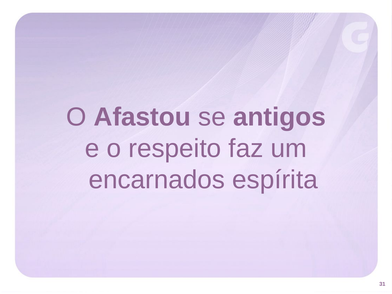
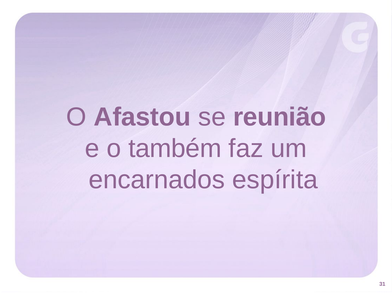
antigos: antigos -> reunião
respeito: respeito -> também
